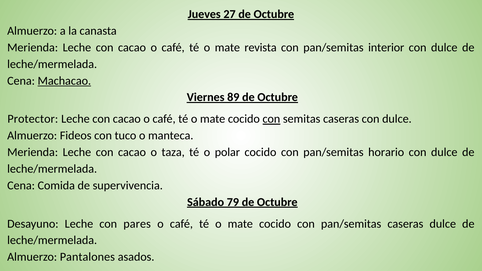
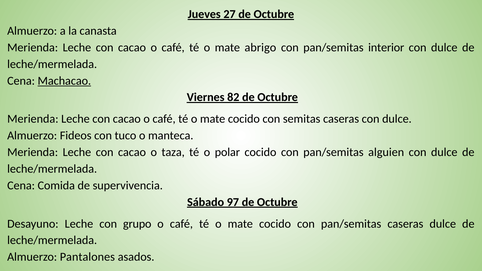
revista: revista -> abrigo
89: 89 -> 82
Protector at (33, 119): Protector -> Merienda
con at (271, 119) underline: present -> none
horario: horario -> alguien
79: 79 -> 97
pares: pares -> grupo
